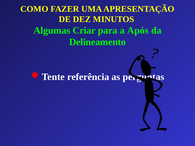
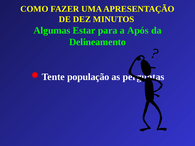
Criar: Criar -> Estar
referência: referência -> população
